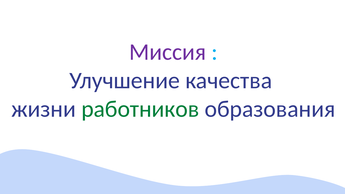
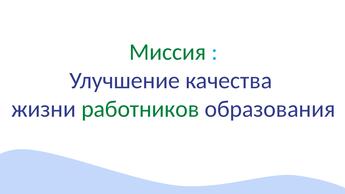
Миссия colour: purple -> green
